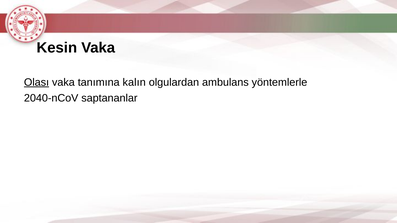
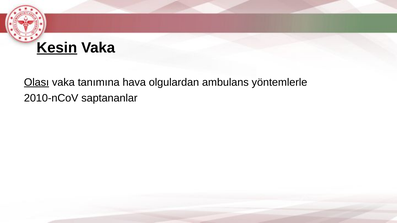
Kesin underline: none -> present
kalın: kalın -> hava
2040-nCoV: 2040-nCoV -> 2010-nCoV
